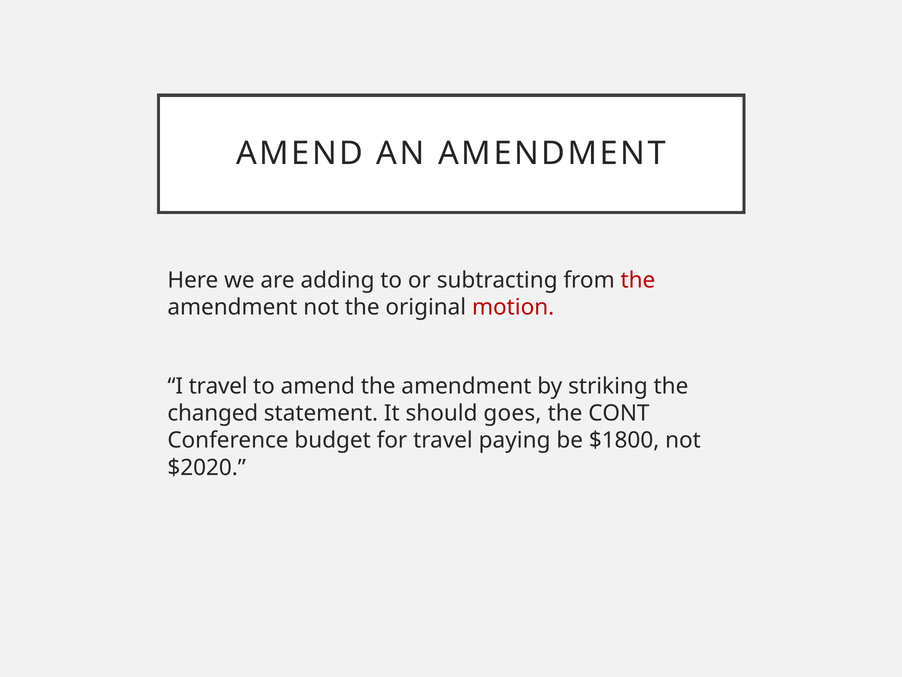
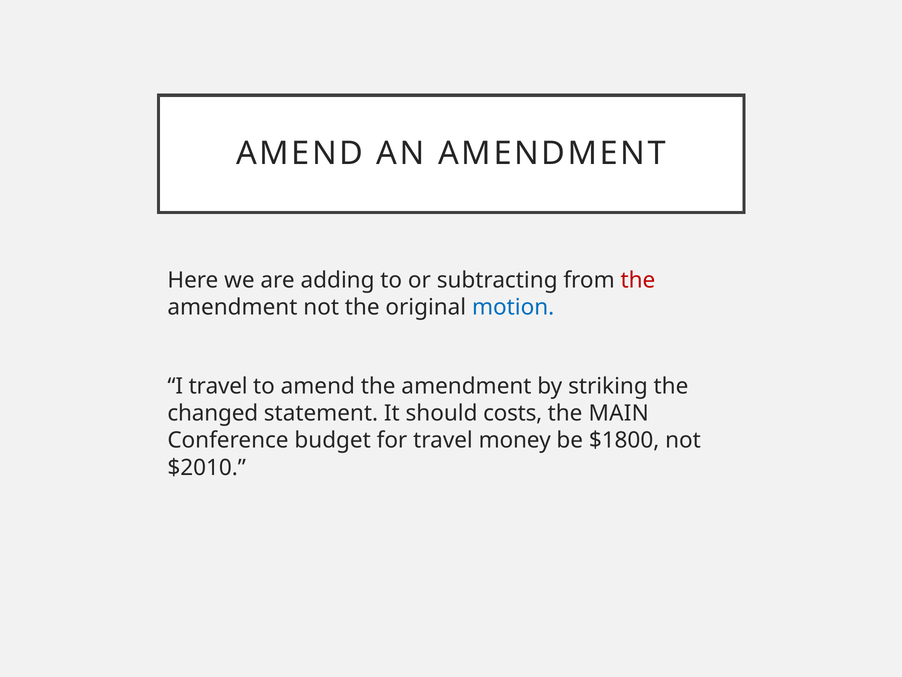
motion colour: red -> blue
goes: goes -> costs
CONT: CONT -> MAIN
paying: paying -> money
$2020: $2020 -> $2010
